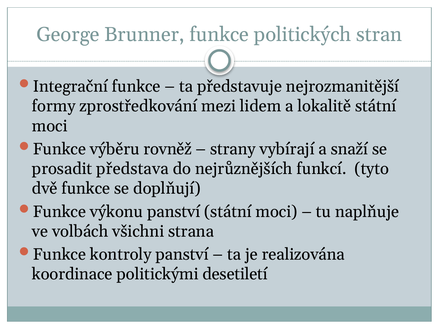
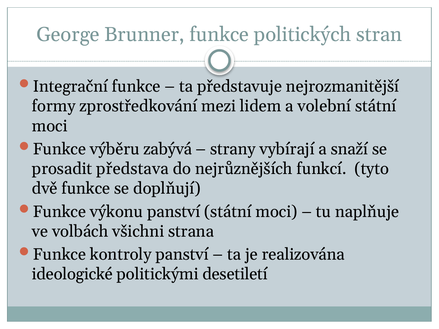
lokalitě: lokalitě -> volební
rovněž: rovněž -> zabývá
koordinace: koordinace -> ideologické
